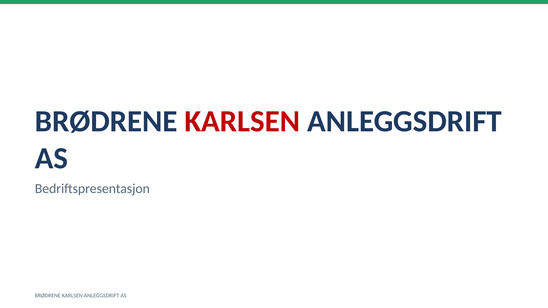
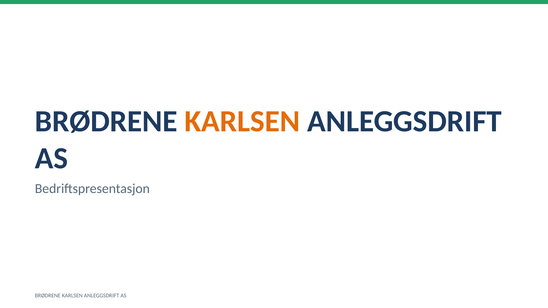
KARLSEN at (242, 122) colour: red -> orange
